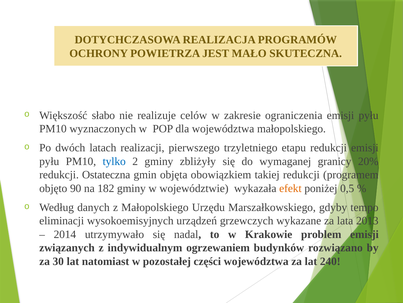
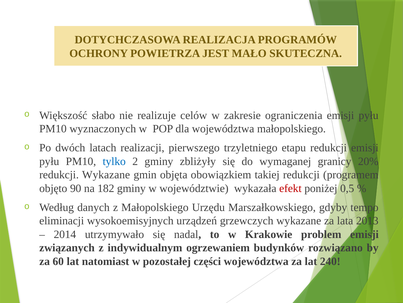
redukcji Ostateczna: Ostateczna -> Wykazane
efekt colour: orange -> red
30: 30 -> 60
